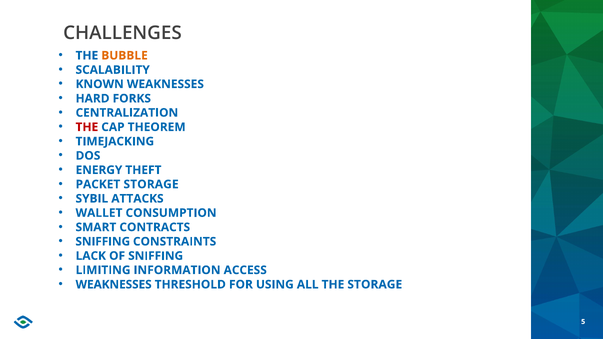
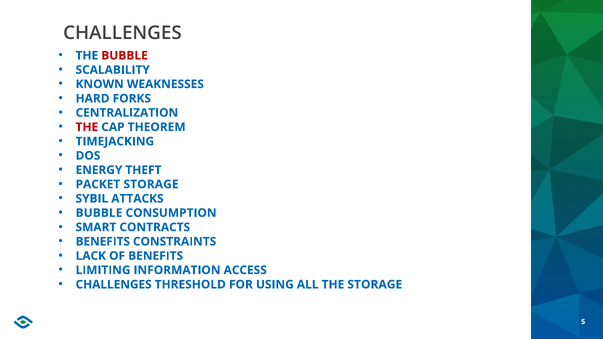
BUBBLE at (125, 56) colour: orange -> red
WALLET at (99, 213): WALLET -> BUBBLE
SNIFFING at (103, 242): SNIFFING -> BENEFITS
OF SNIFFING: SNIFFING -> BENEFITS
WEAKNESSES at (114, 285): WEAKNESSES -> CHALLENGES
